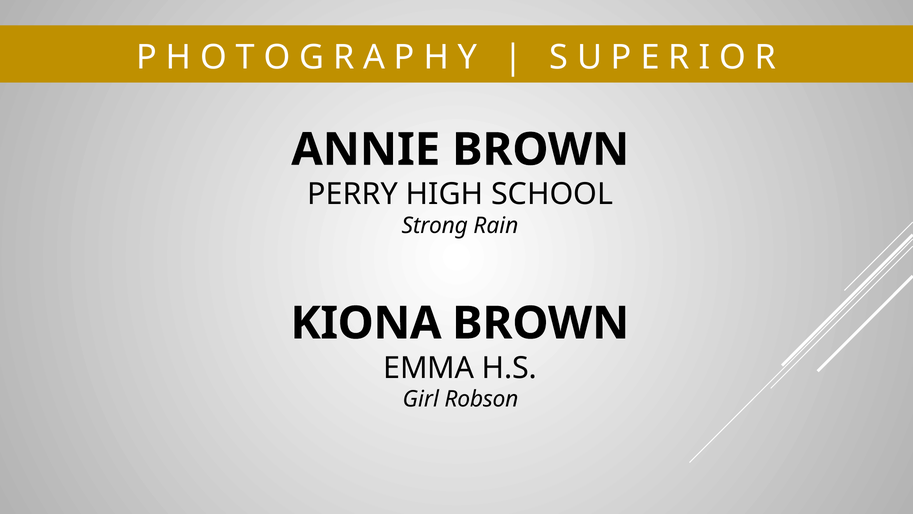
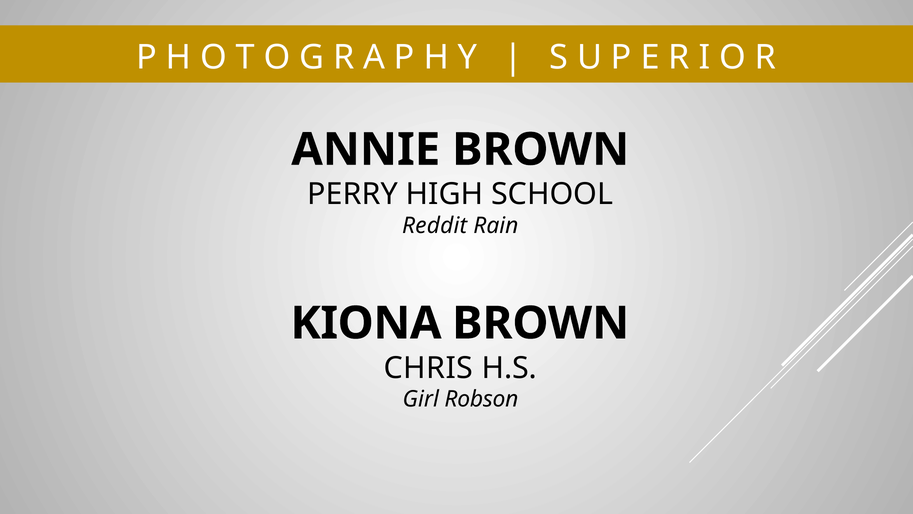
Strong: Strong -> Reddit
EMMA: EMMA -> CHRIS
